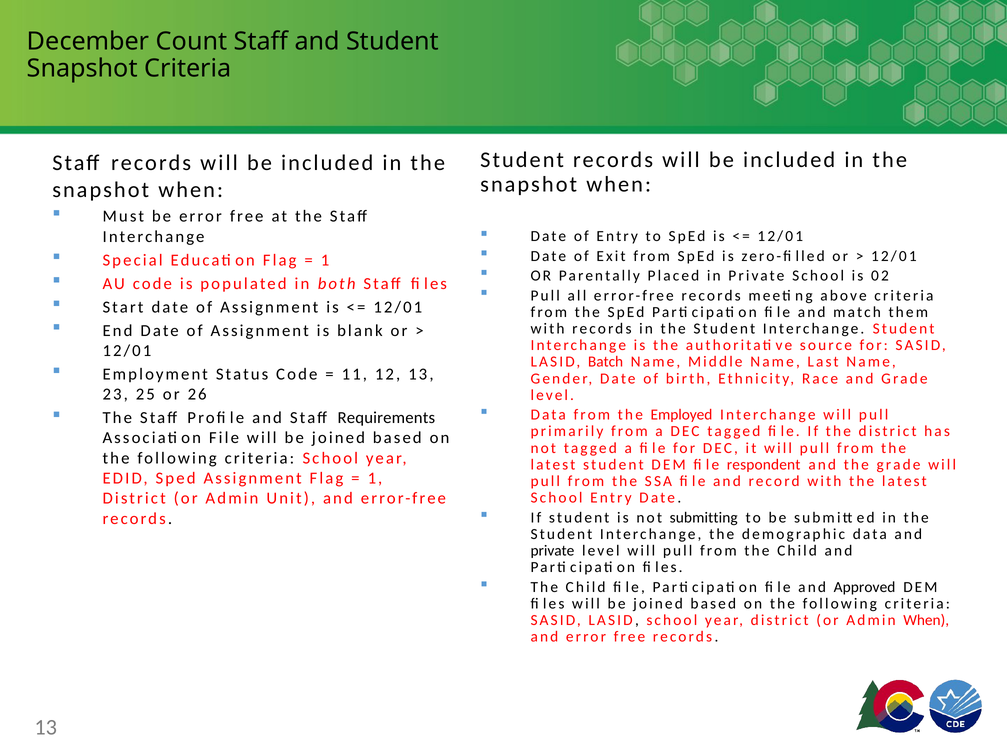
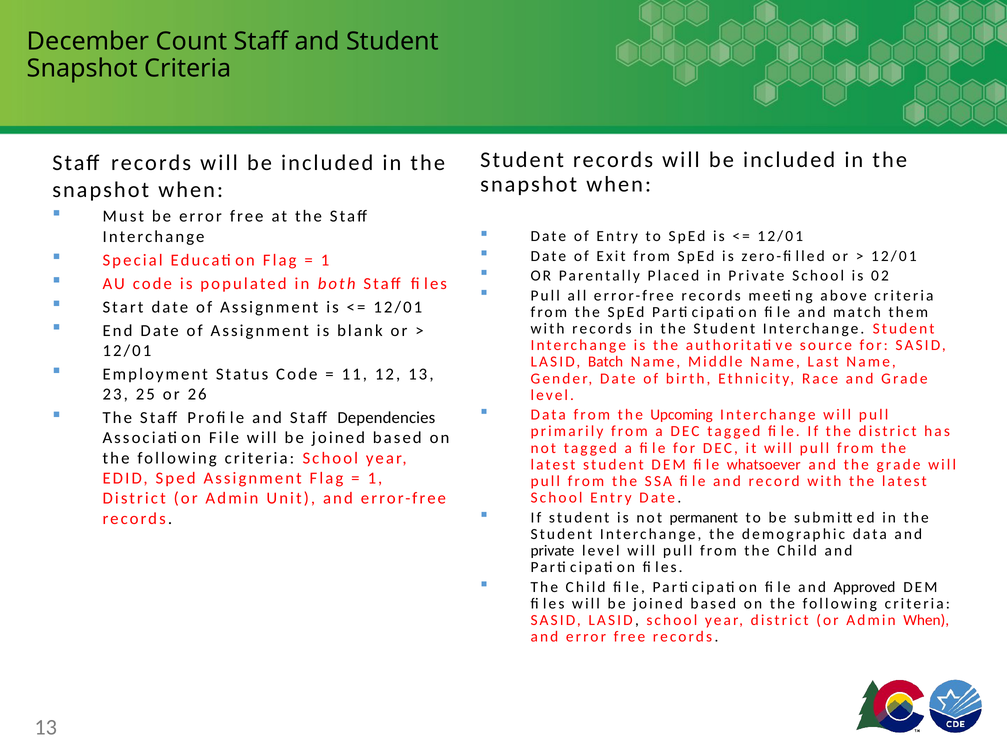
Employed: Employed -> Upcoming
Requirements: Requirements -> Dependencies
respondent: respondent -> whatsoever
submitting: submitting -> permanent
